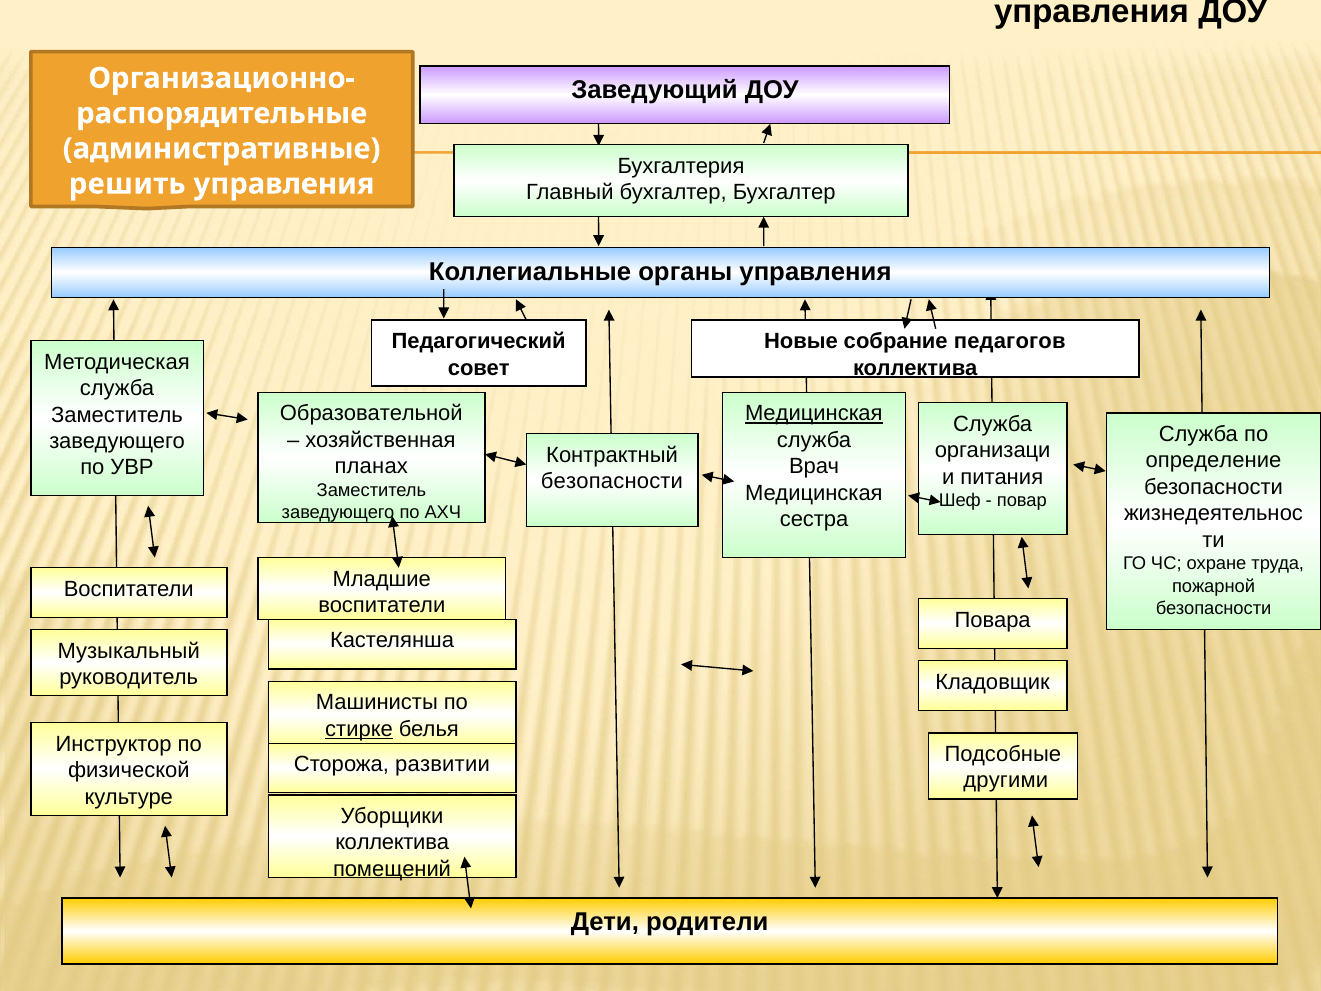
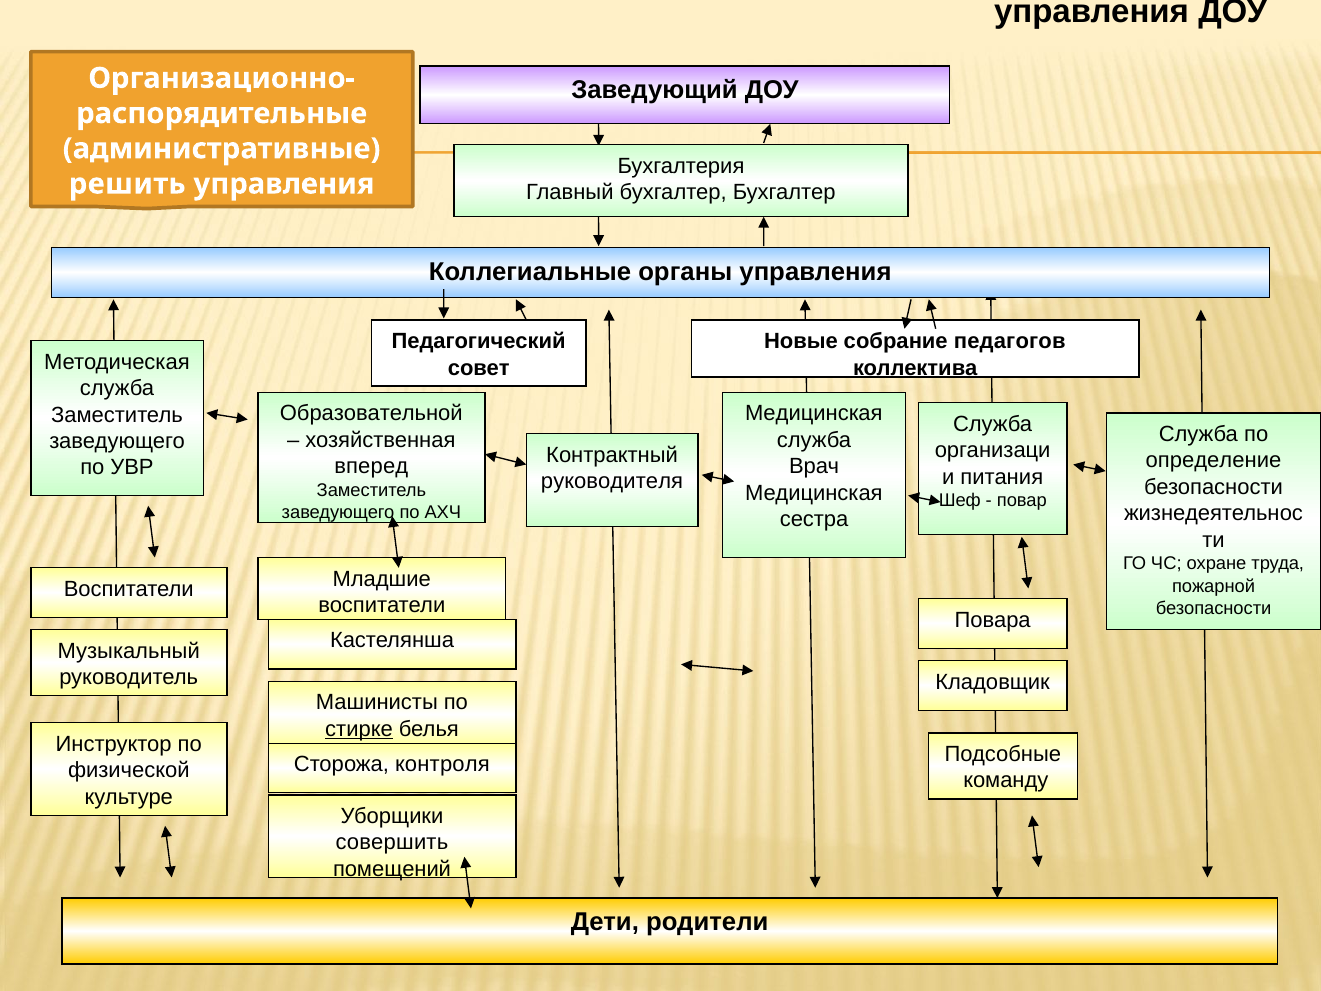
Медицинская at (814, 414) underline: present -> none
планах: планах -> вперед
безопасности at (612, 481): безопасности -> руководителя
развитии: развитии -> контроля
другими: другими -> команду
коллектива at (392, 842): коллектива -> совершить
